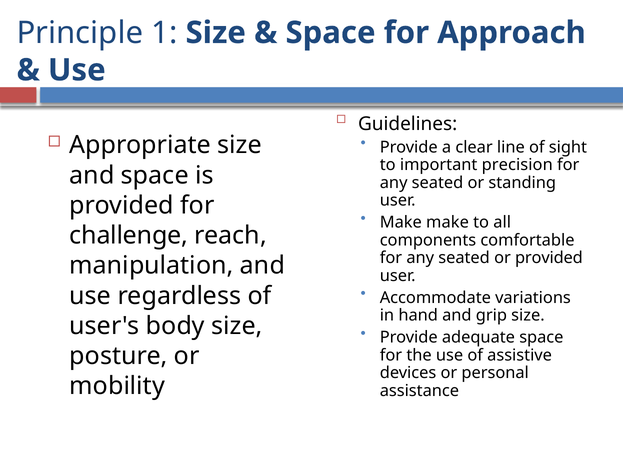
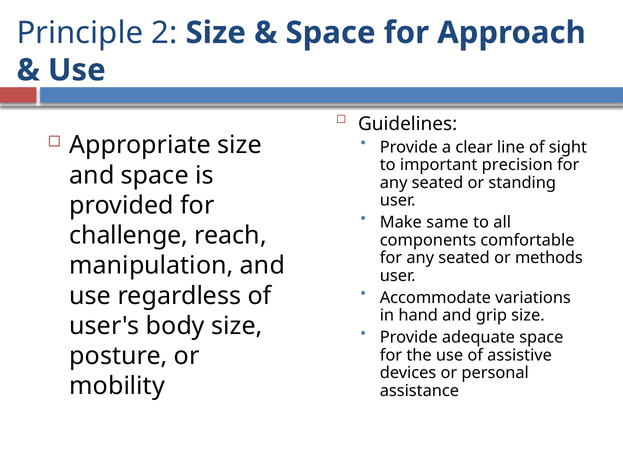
1: 1 -> 2
Make make: make -> same
or provided: provided -> methods
